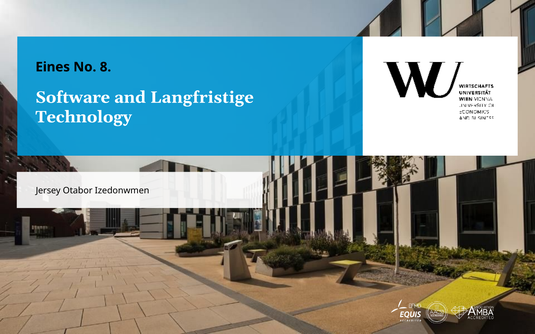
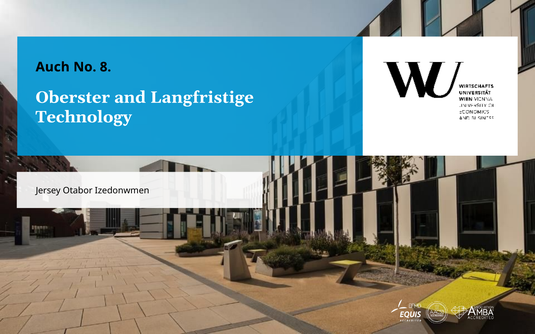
Eines: Eines -> Auch
Software: Software -> Oberster
